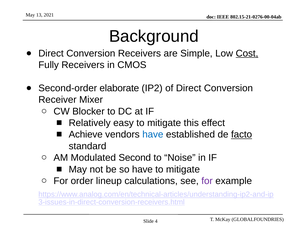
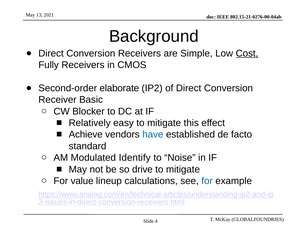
Mixer: Mixer -> Basic
facto underline: present -> none
Second: Second -> Identify
so have: have -> drive
order: order -> value
for at (207, 181) colour: purple -> blue
